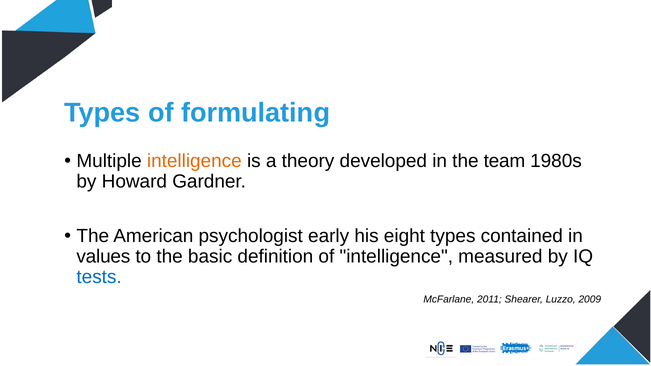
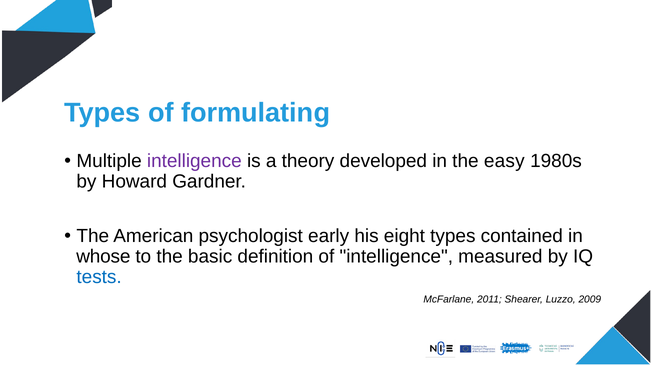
intelligence at (194, 161) colour: orange -> purple
team: team -> easy
values: values -> whose
